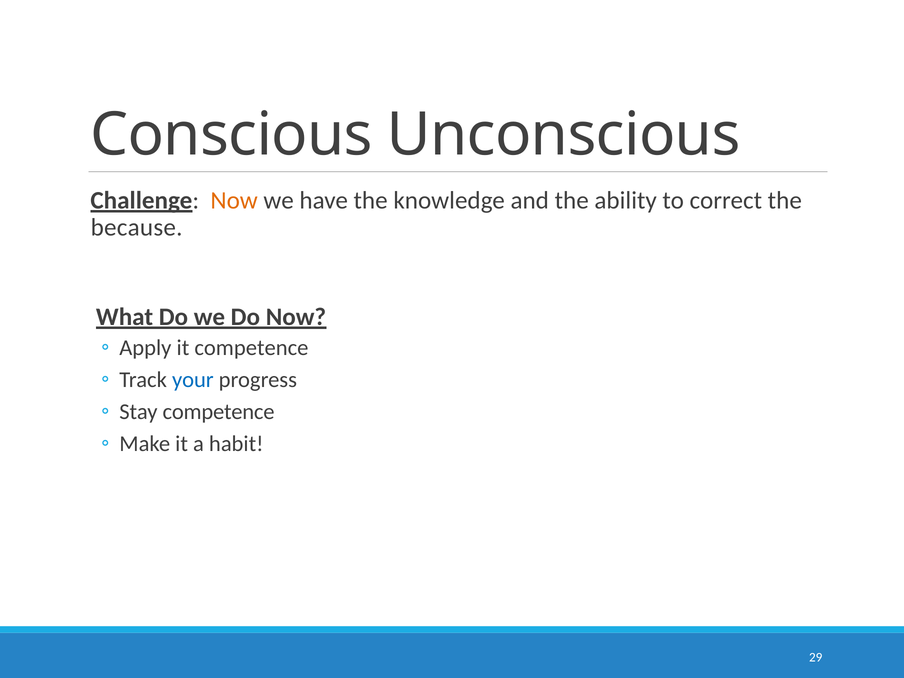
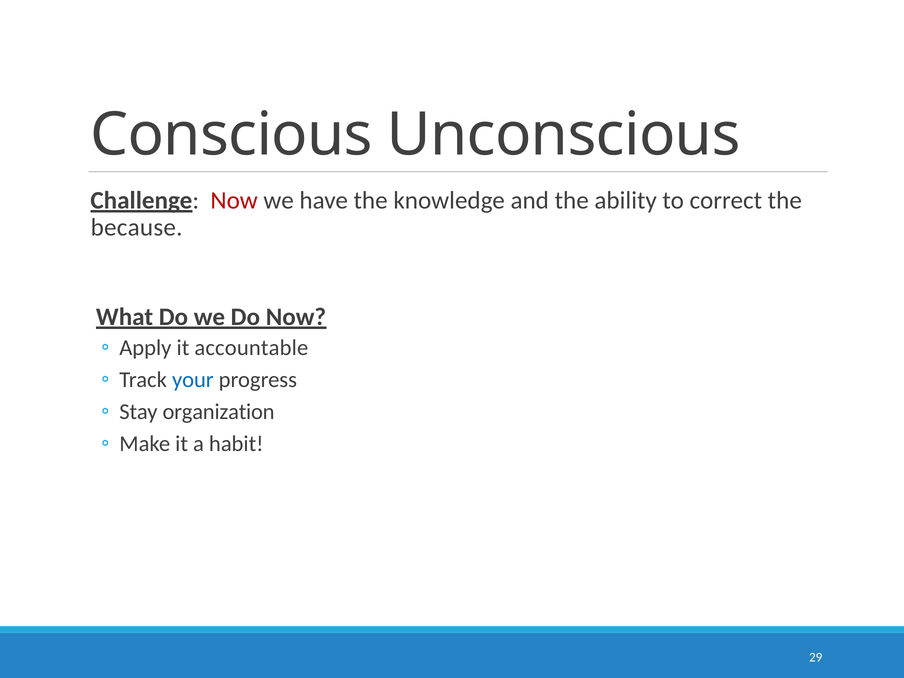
Now at (234, 200) colour: orange -> red
it competence: competence -> accountable
Stay competence: competence -> organization
